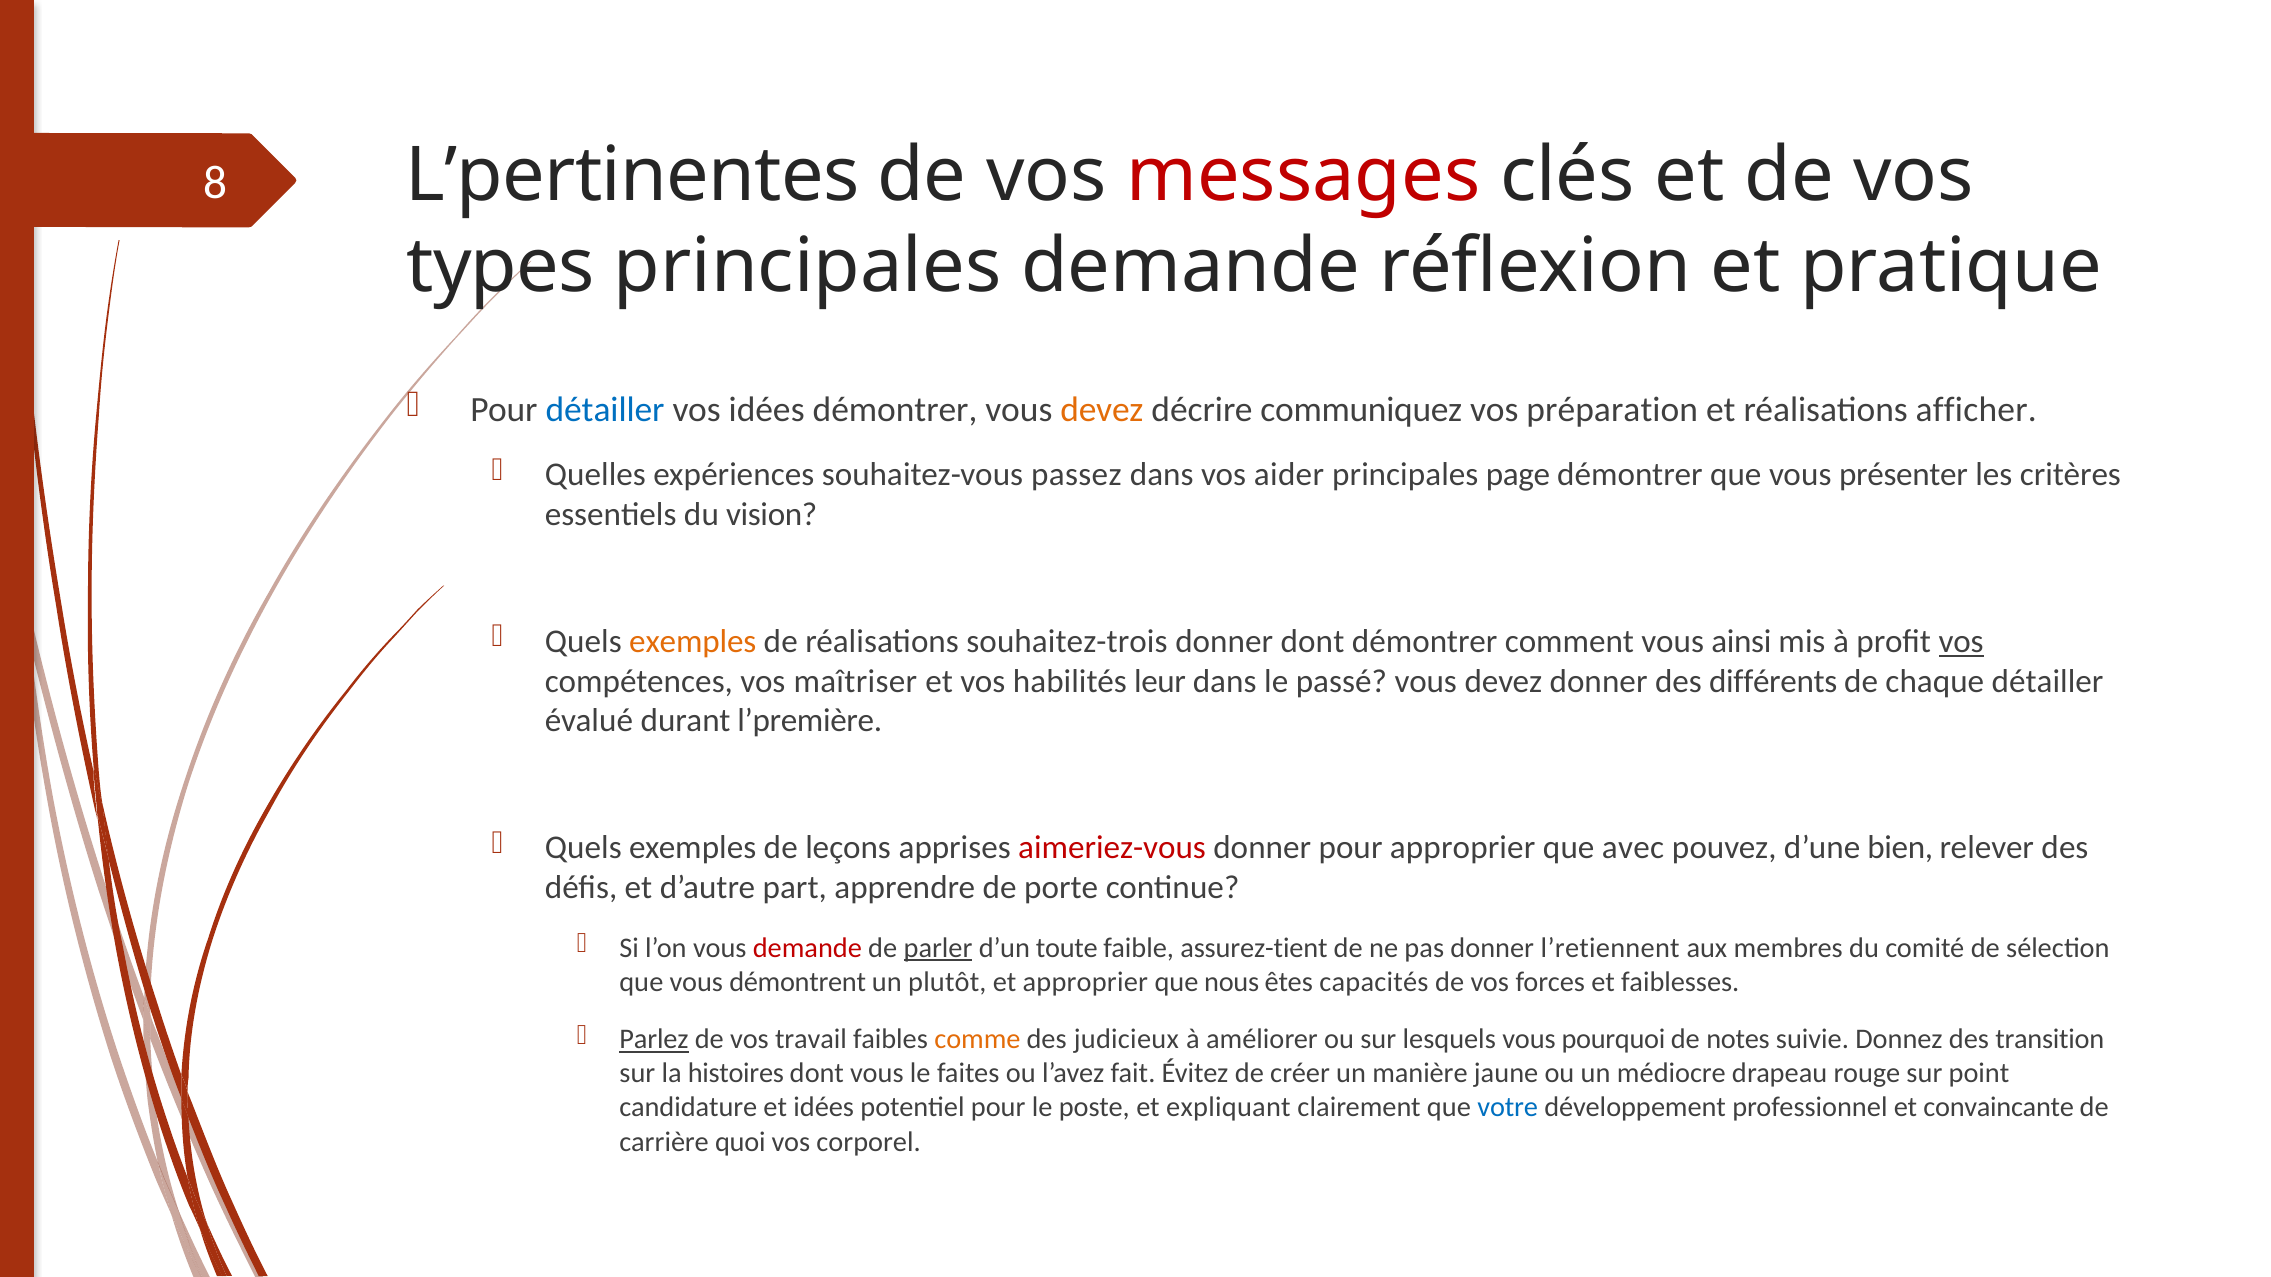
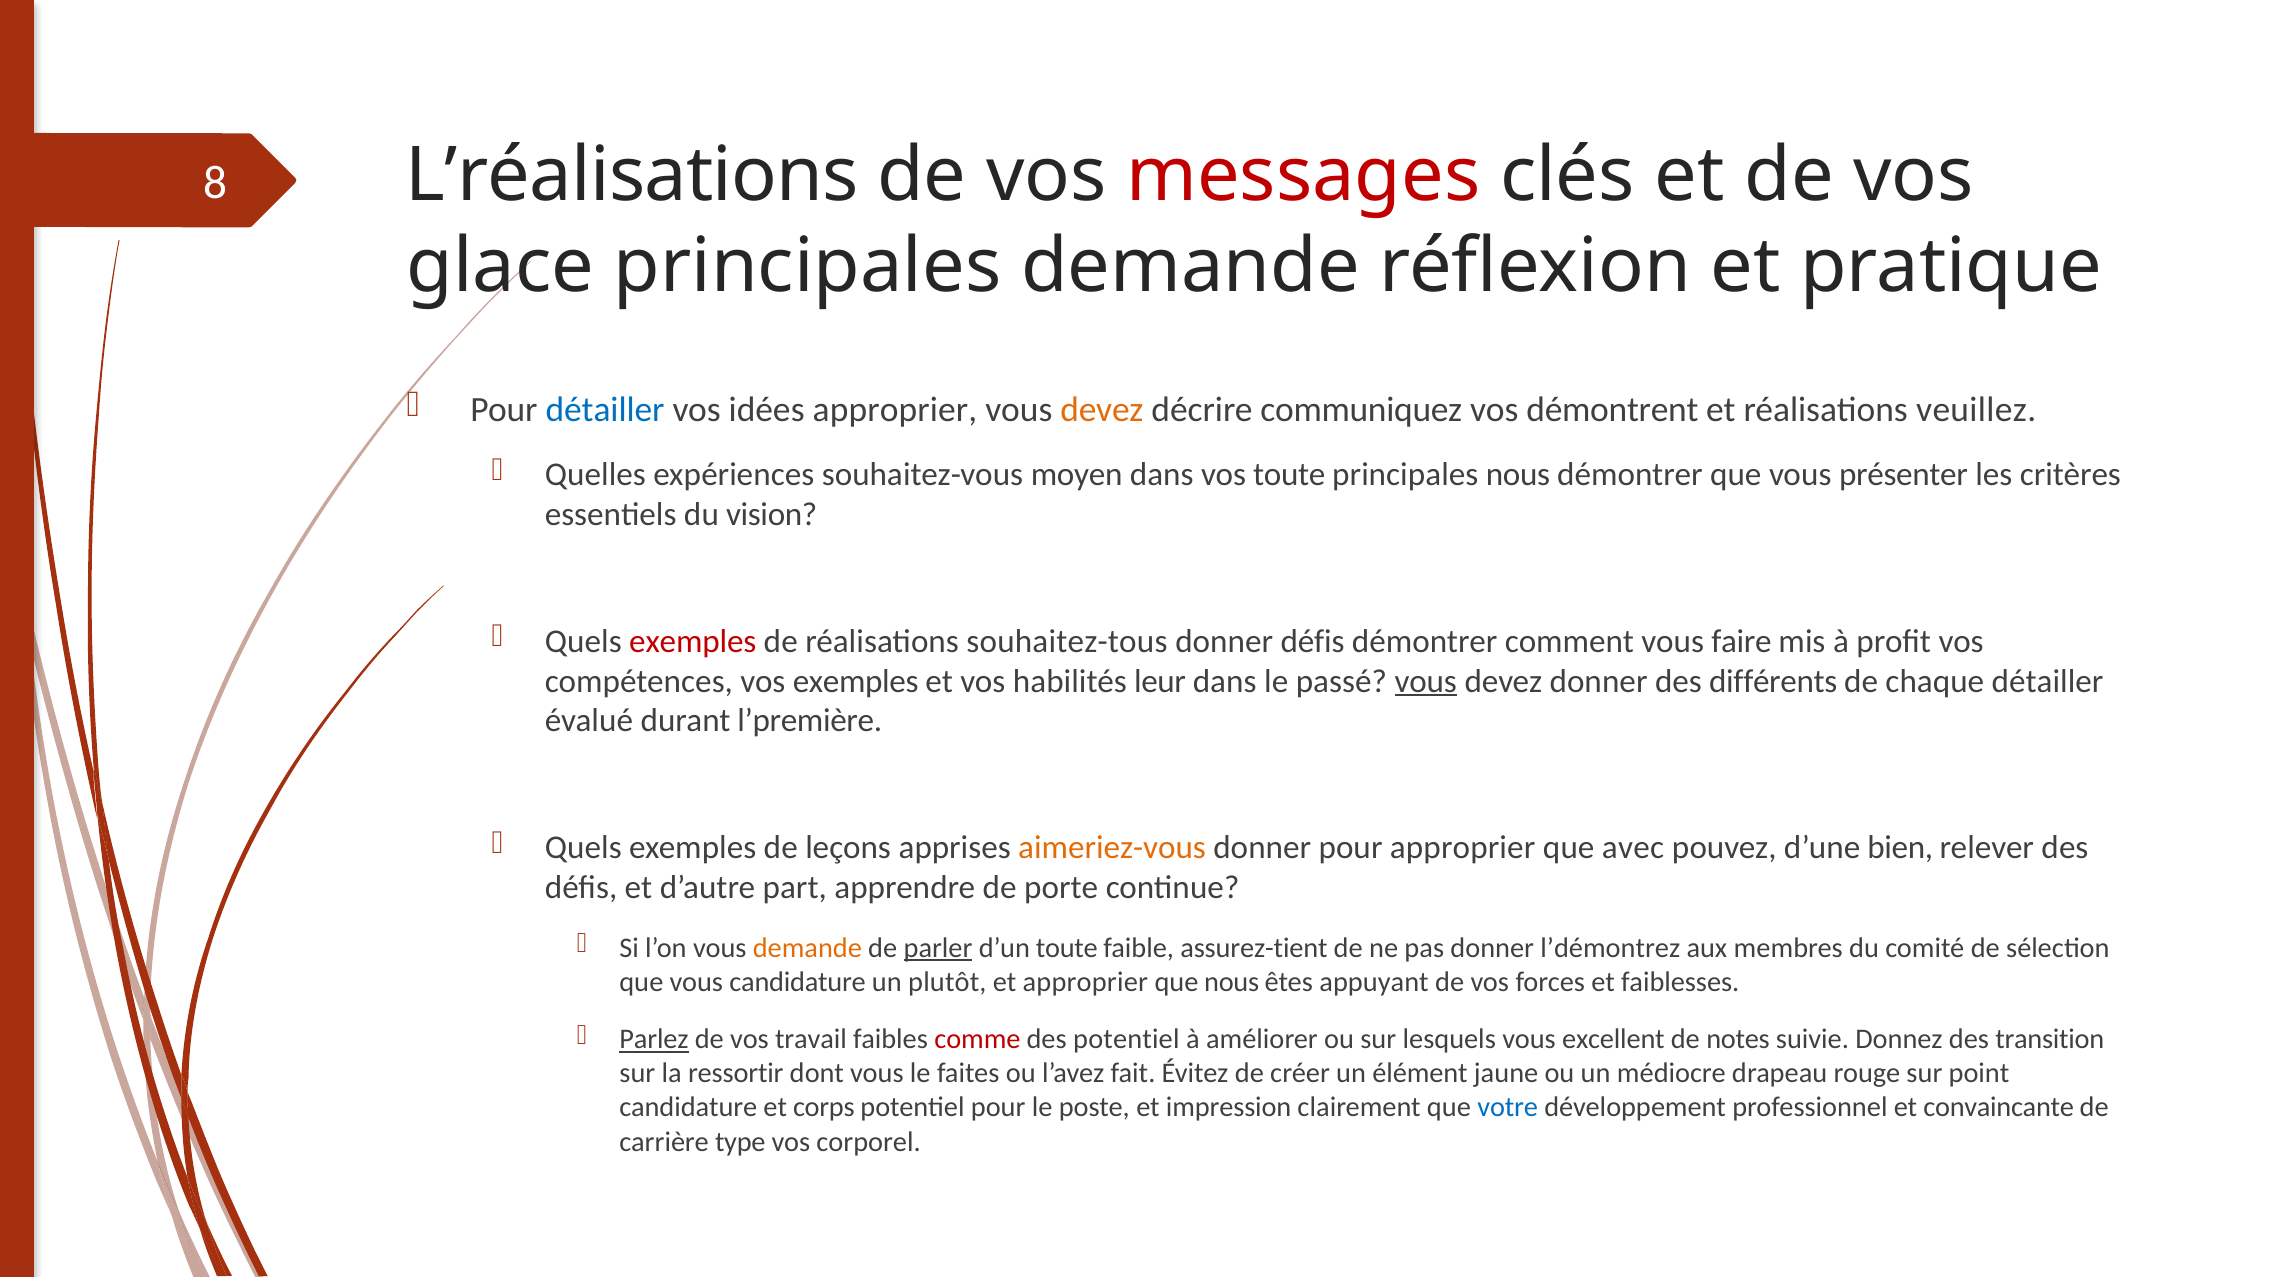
L’pertinentes: L’pertinentes -> L’réalisations
types: types -> glace
idées démontrer: démontrer -> approprier
préparation: préparation -> démontrent
afficher: afficher -> veuillez
passez: passez -> moyen
vos aider: aider -> toute
principales page: page -> nous
exemples at (693, 642) colour: orange -> red
souhaitez-trois: souhaitez-trois -> souhaitez-tous
donner dont: dont -> défis
ainsi: ainsi -> faire
vos at (1961, 642) underline: present -> none
vos maîtriser: maîtriser -> exemples
vous at (1426, 681) underline: none -> present
aimeriez-vous colour: red -> orange
demande at (807, 948) colour: red -> orange
l’retiennent: l’retiennent -> l’démontrez
vous démontrent: démontrent -> candidature
capacités: capacités -> appuyant
comme colour: orange -> red
des judicieux: judicieux -> potentiel
pourquoi: pourquoi -> excellent
histoires: histoires -> ressortir
manière: manière -> élément
et idées: idées -> corps
expliquant: expliquant -> impression
quoi: quoi -> type
